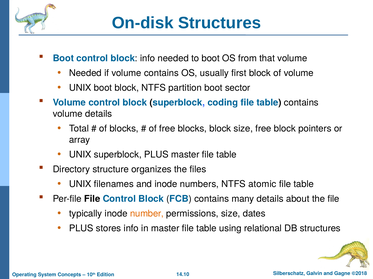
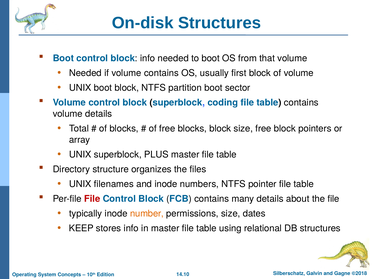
atomic: atomic -> pointer
File at (92, 199) colour: black -> red
PLUS at (81, 229): PLUS -> KEEP
